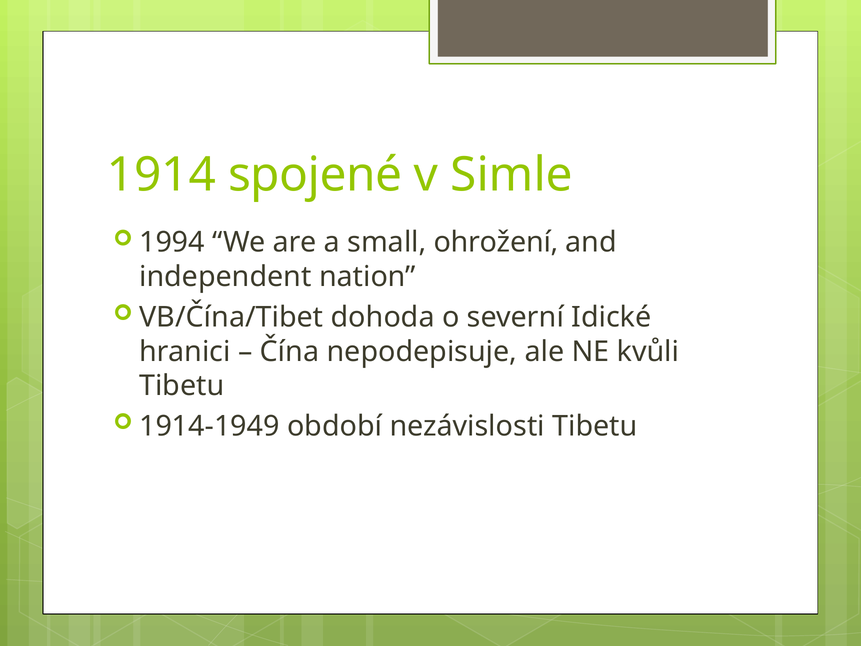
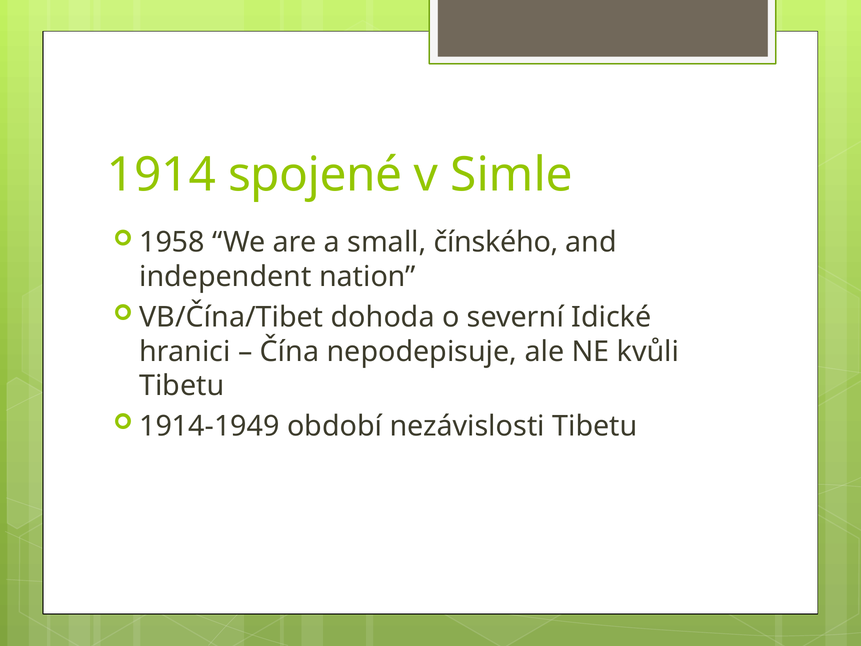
1994: 1994 -> 1958
ohrožení: ohrožení -> čínského
